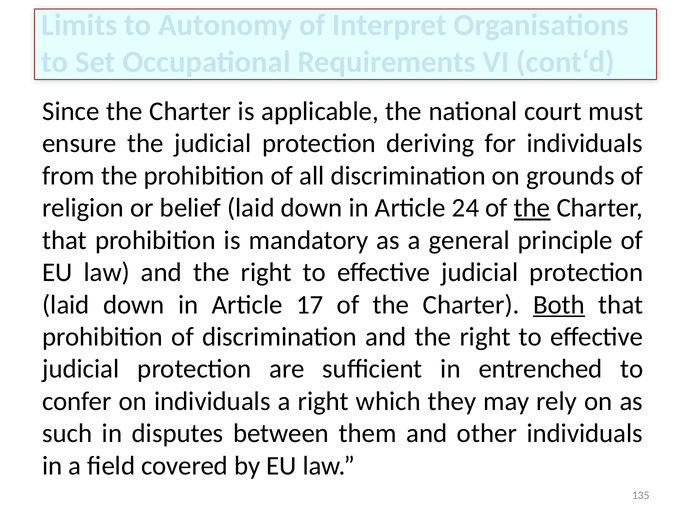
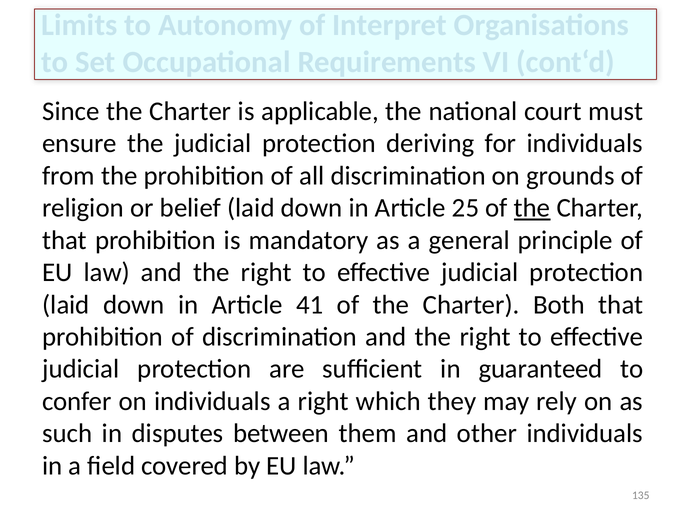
24: 24 -> 25
17: 17 -> 41
Both underline: present -> none
entrenched: entrenched -> guaranteed
